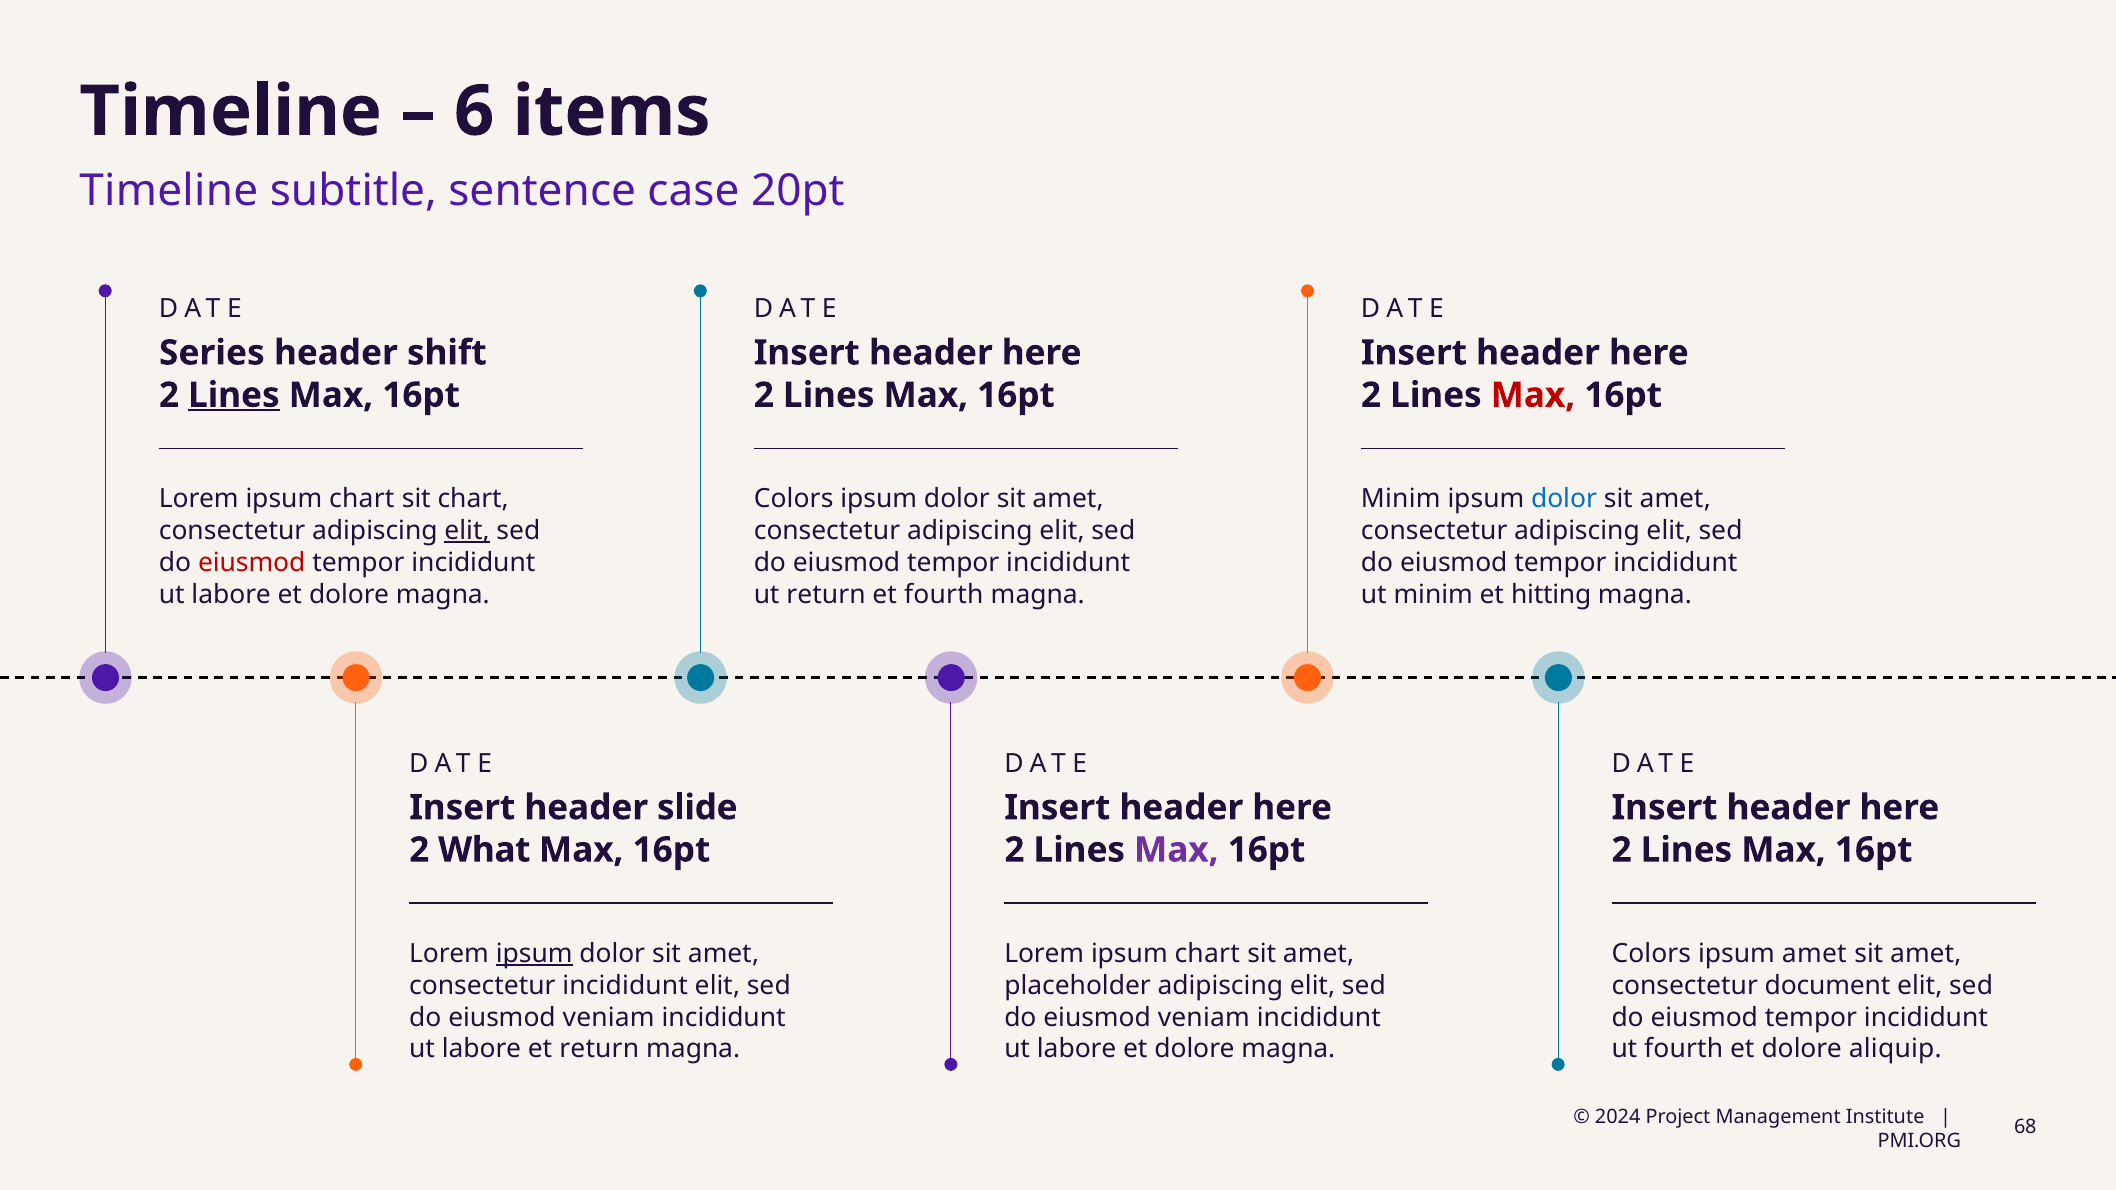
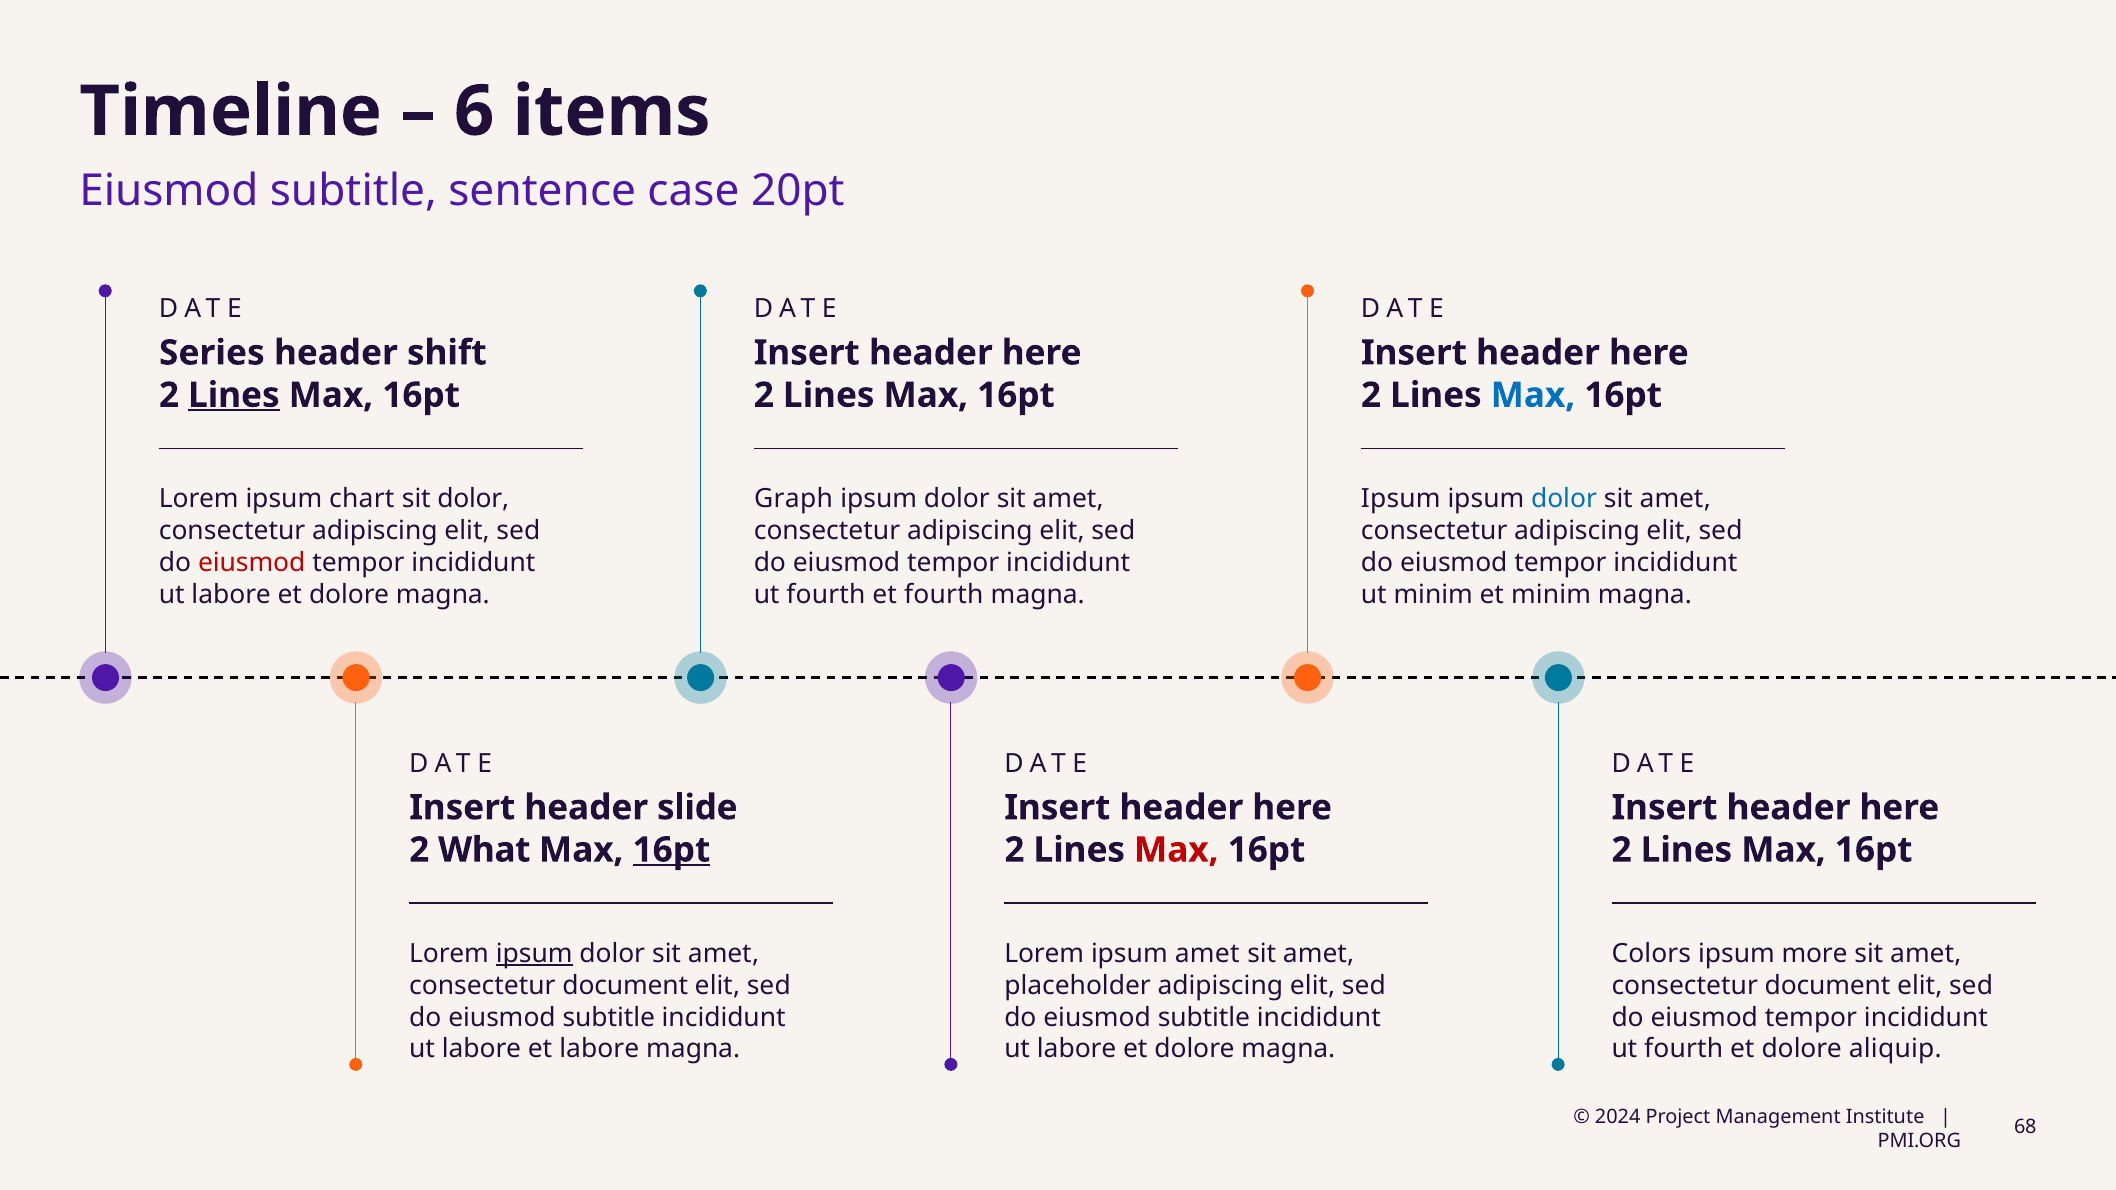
Timeline at (169, 191): Timeline -> Eiusmod
Max at (1533, 395) colour: red -> blue
sit chart: chart -> dolor
Colors at (794, 499): Colors -> Graph
Minim at (1401, 499): Minim -> Ipsum
elit at (467, 531) underline: present -> none
return at (826, 594): return -> fourth
et hitting: hitting -> minim
16pt at (671, 850) underline: none -> present
Max at (1176, 850) colour: purple -> red
chart at (1207, 954): chart -> amet
ipsum amet: amet -> more
incididunt at (625, 986): incididunt -> document
veniam at (609, 1018): veniam -> subtitle
veniam at (1204, 1018): veniam -> subtitle
et return: return -> labore
